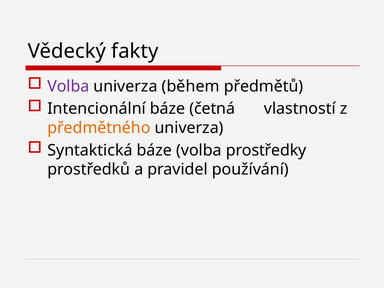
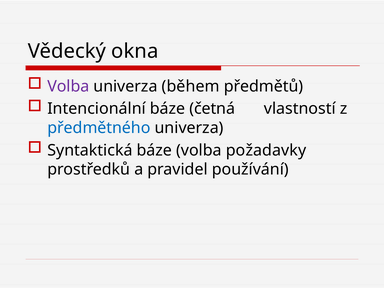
fakty: fakty -> okna
předmětného colour: orange -> blue
prostředky: prostředky -> požadavky
